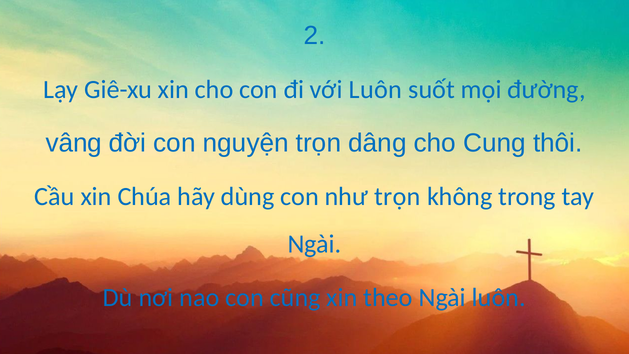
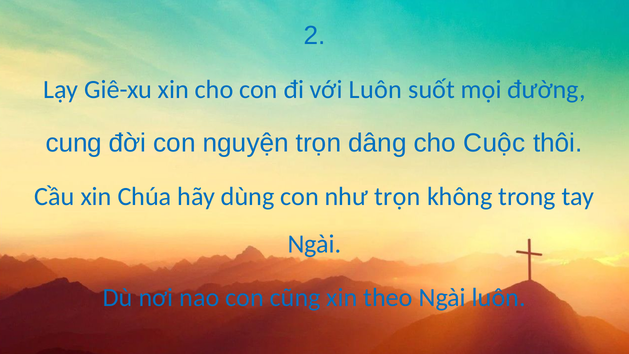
vâng: vâng -> cung
Cung: Cung -> Cuộc
